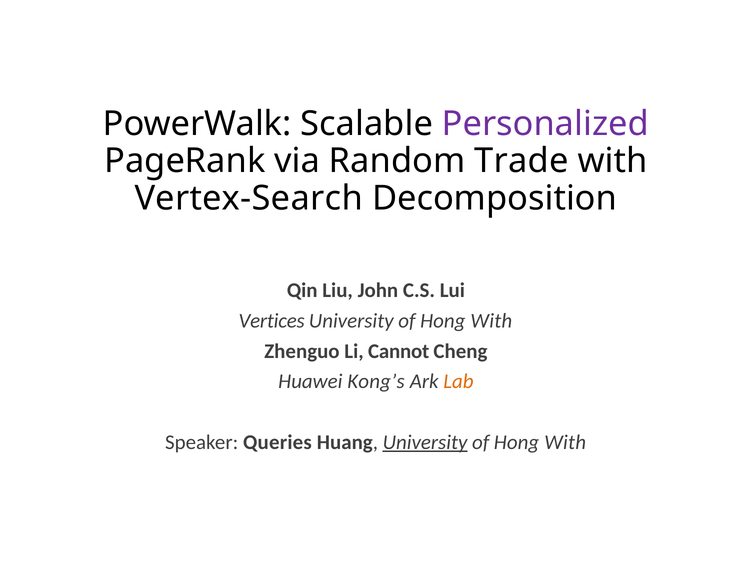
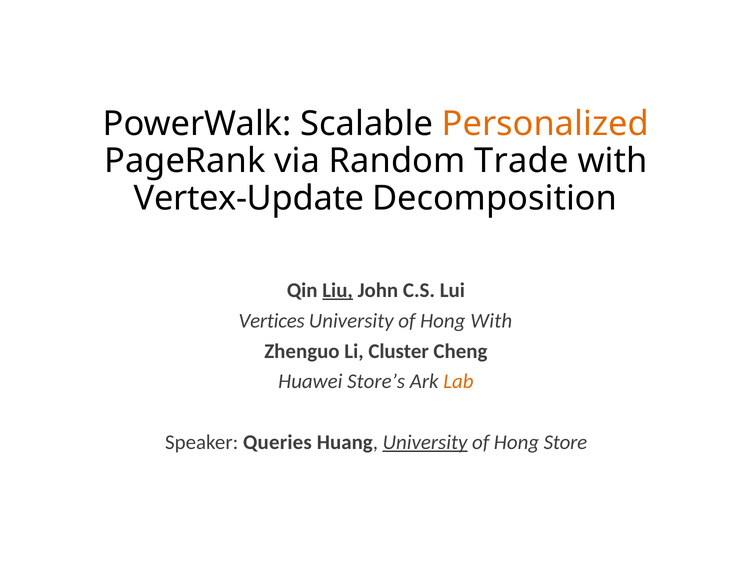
Personalized colour: purple -> orange
Vertex-Search: Vertex-Search -> Vertex-Update
Liu underline: none -> present
Cannot: Cannot -> Cluster
Kong’s: Kong’s -> Store’s
With at (565, 442): With -> Store
